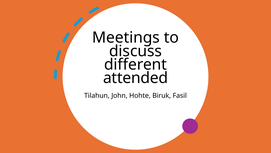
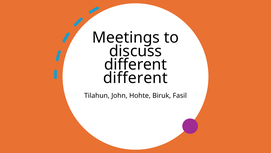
attended at (136, 78): attended -> different
